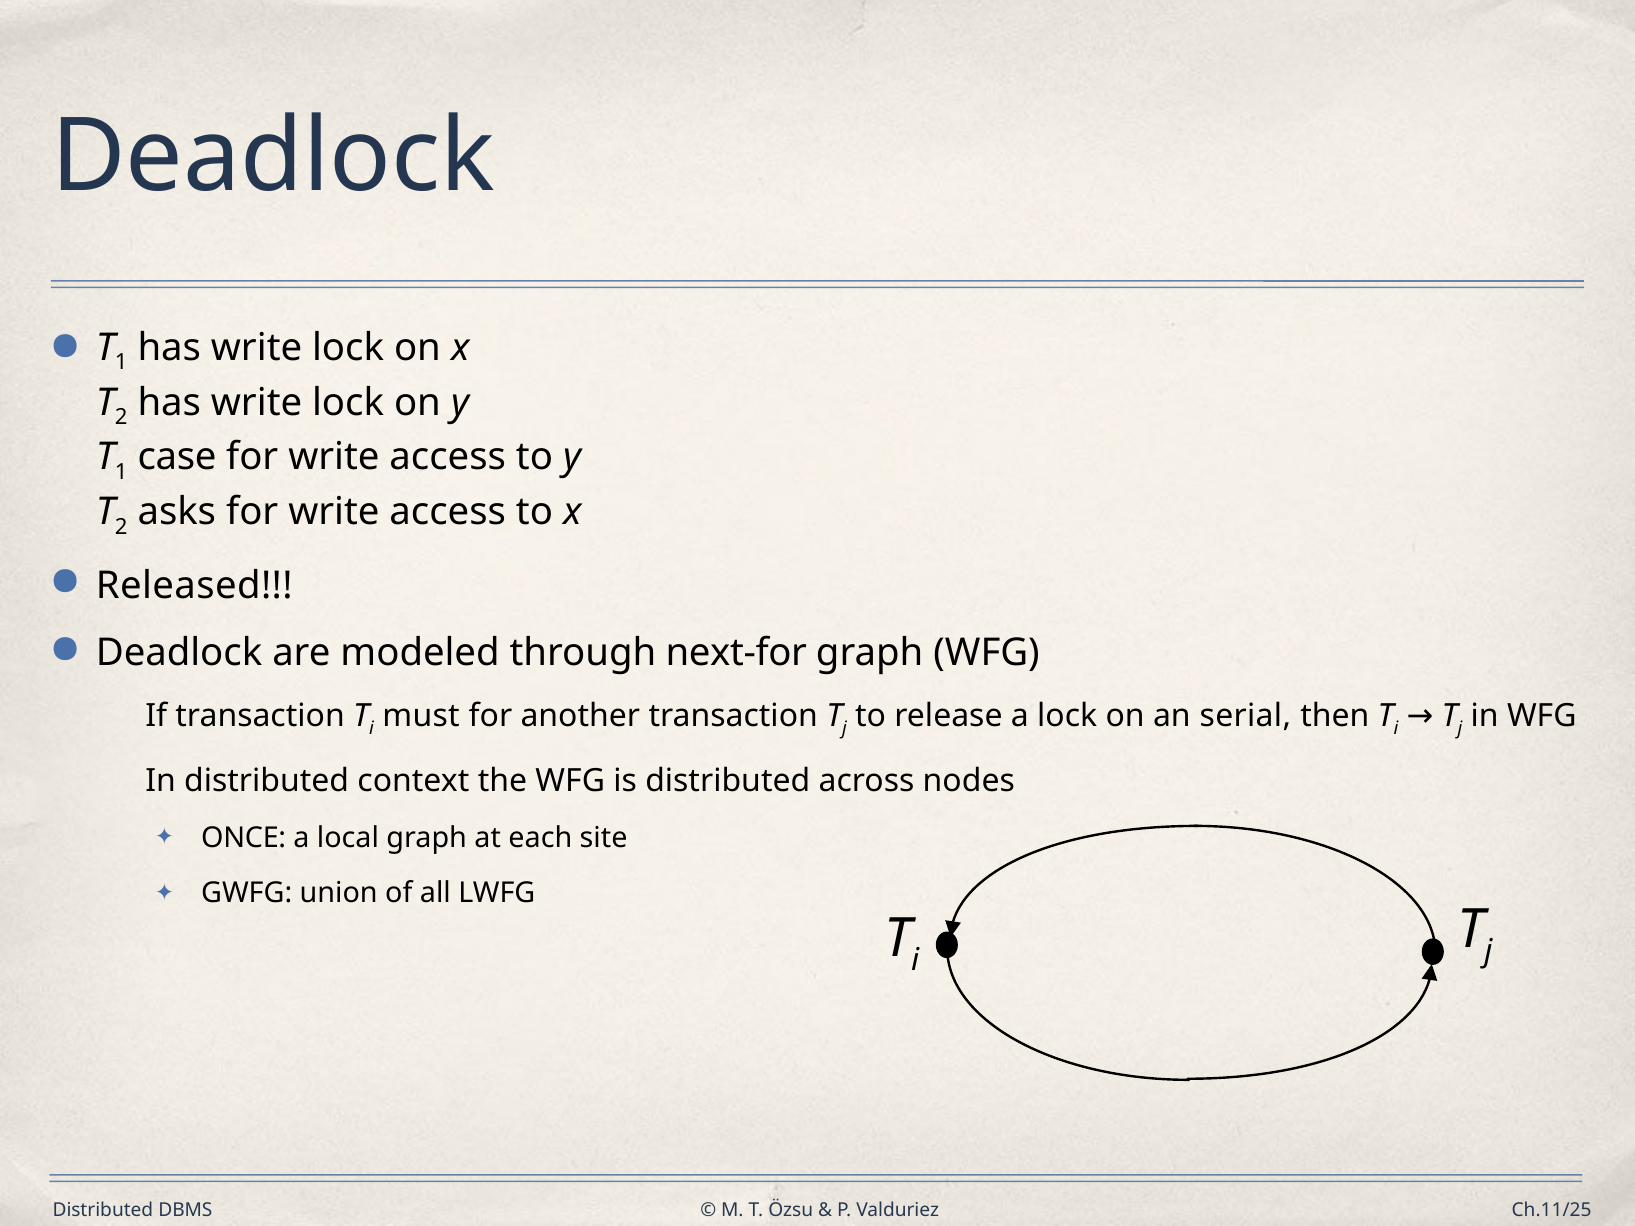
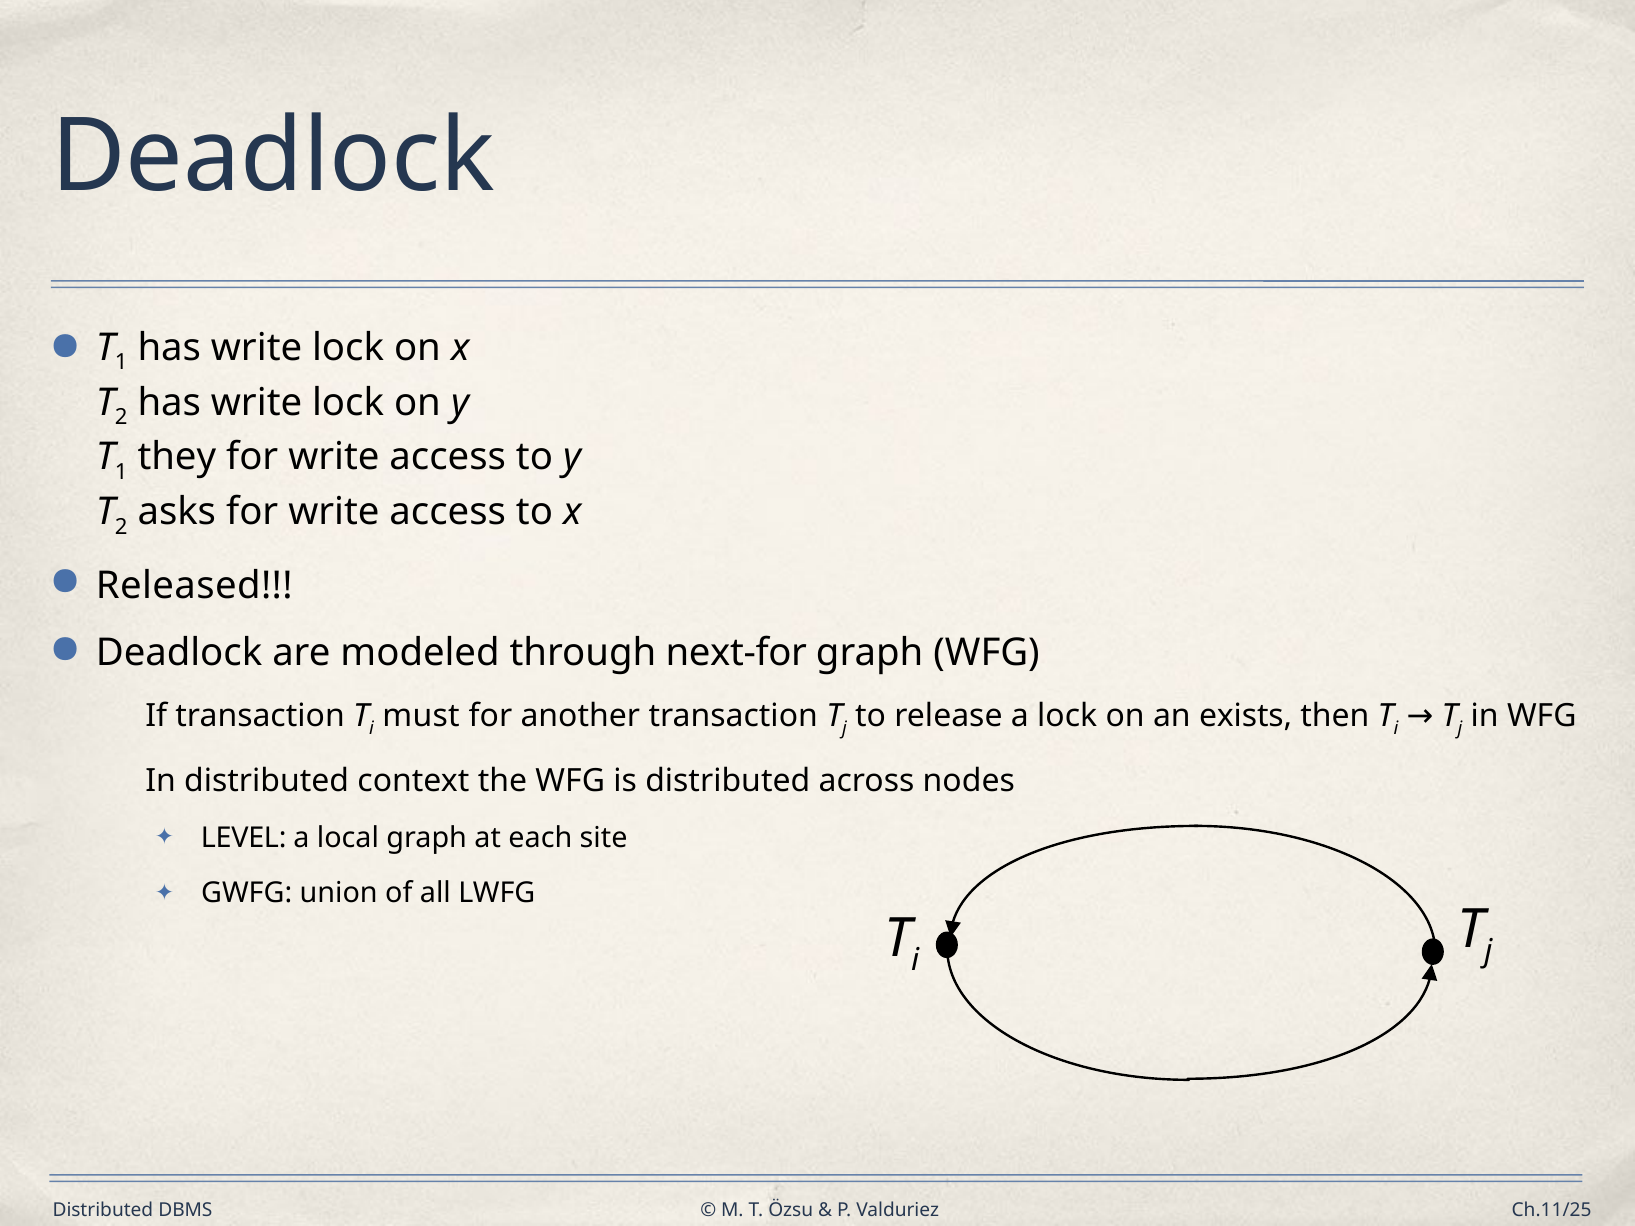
case: case -> they
serial: serial -> exists
ONCE: ONCE -> LEVEL
